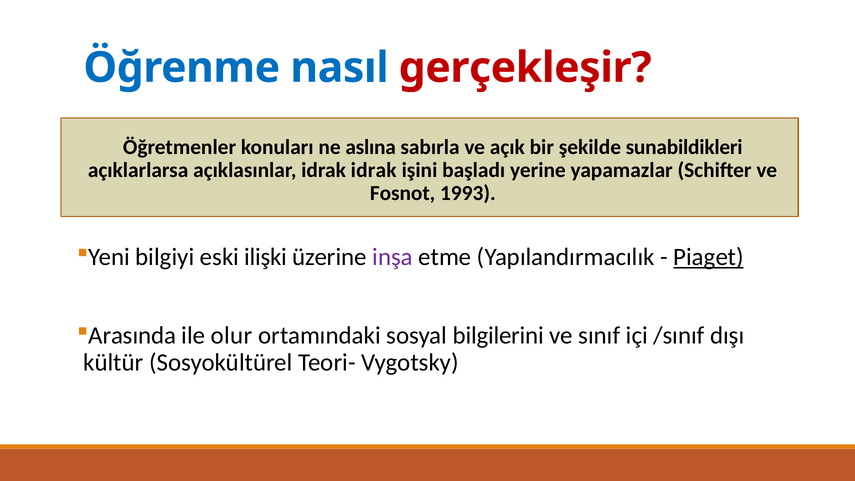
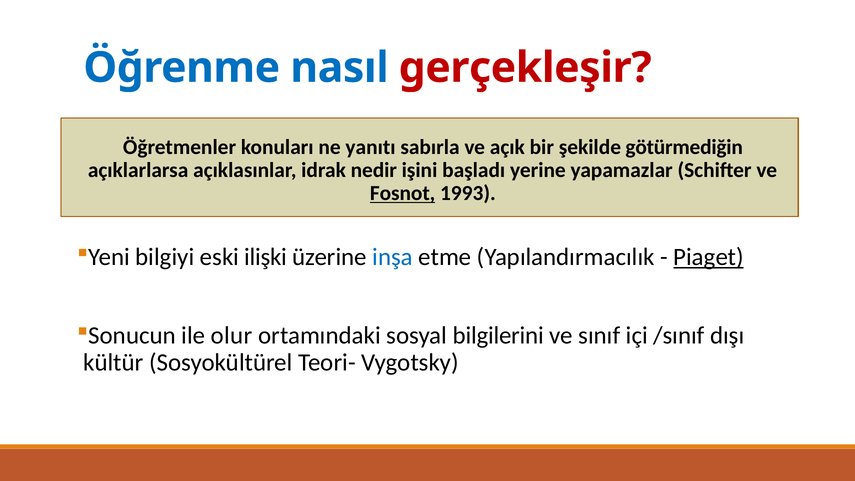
aslına: aslına -> yanıtı
sunabildikleri: sunabildikleri -> götürmediğin
idrak idrak: idrak -> nedir
Fosnot underline: none -> present
inşa colour: purple -> blue
Arasında: Arasında -> Sonucun
